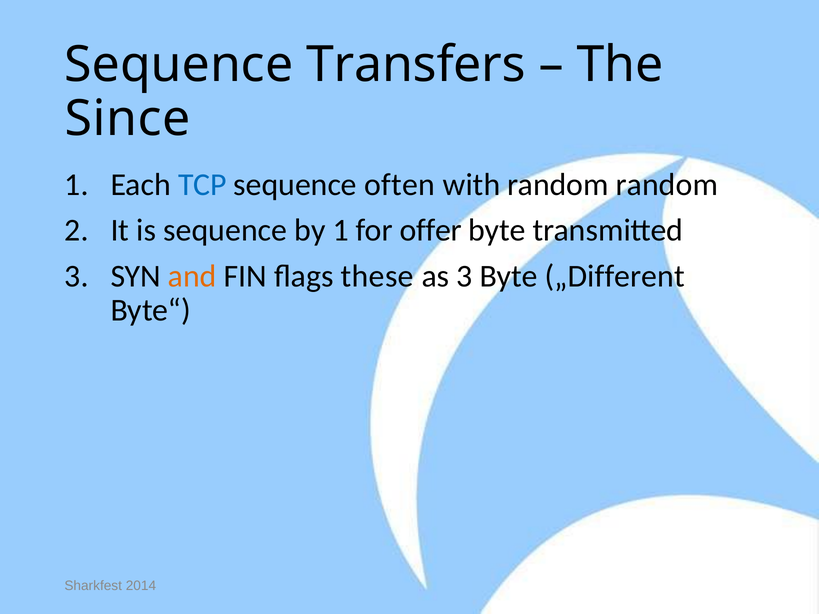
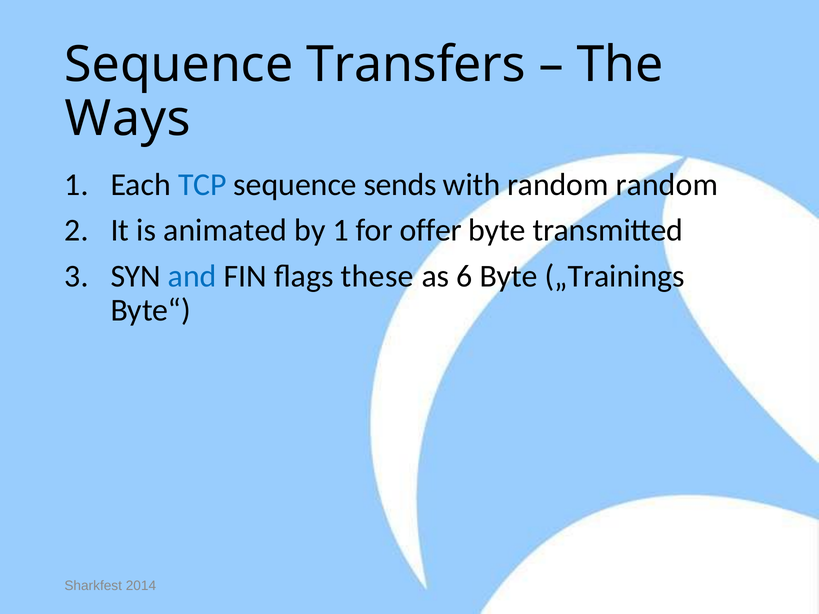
Since: Since -> Ways
often: often -> sends
is sequence: sequence -> animated
and colour: orange -> blue
as 3: 3 -> 6
„Different: „Different -> „Trainings
